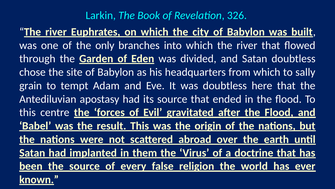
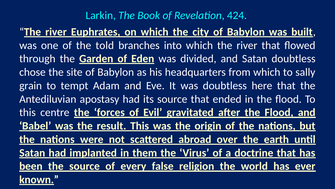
326: 326 -> 424
only: only -> told
